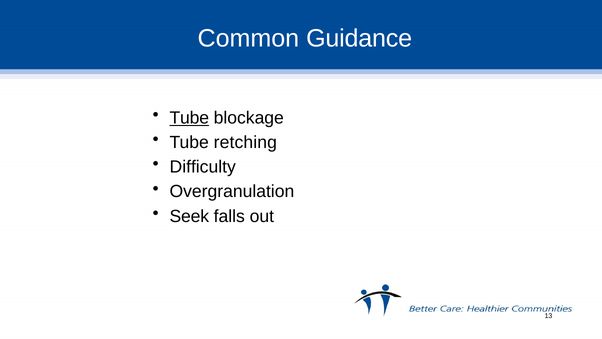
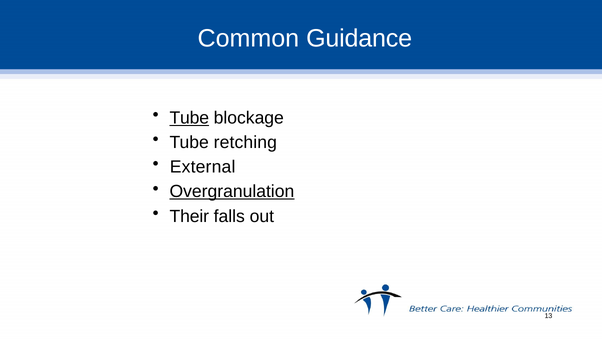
Difficulty: Difficulty -> External
Overgranulation underline: none -> present
Seek: Seek -> Their
